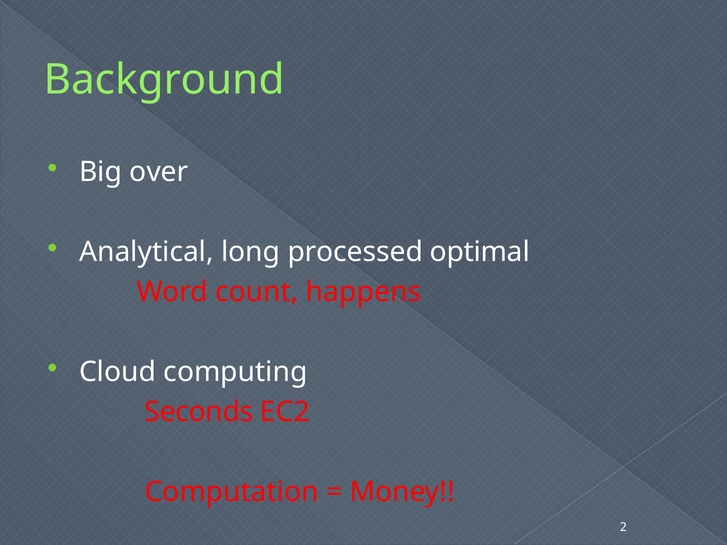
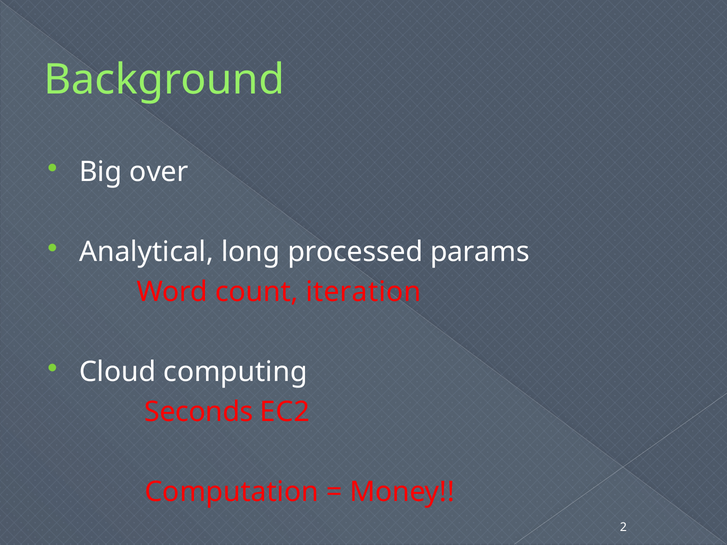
optimal: optimal -> params
happens: happens -> iteration
